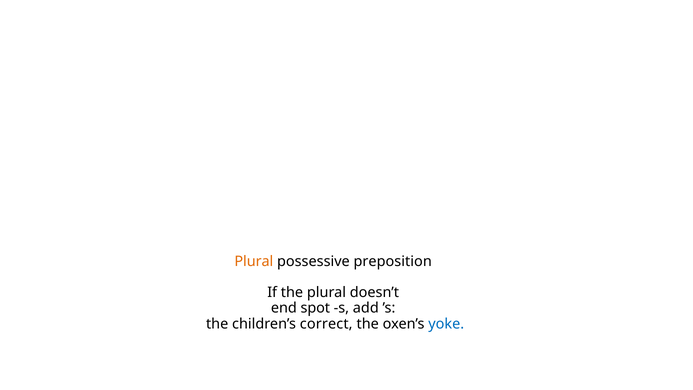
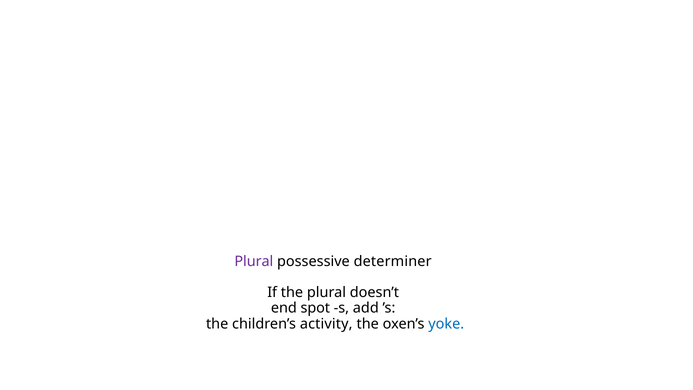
Plural at (254, 261) colour: orange -> purple
preposition: preposition -> determiner
correct: correct -> activity
